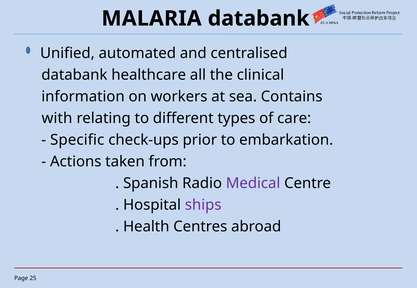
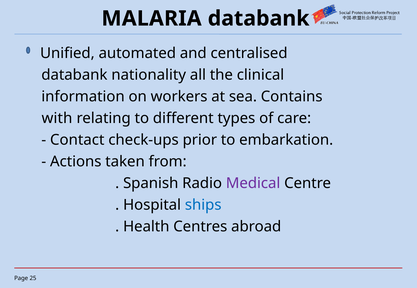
healthcare: healthcare -> nationality
Specific: Specific -> Contact
ships colour: purple -> blue
